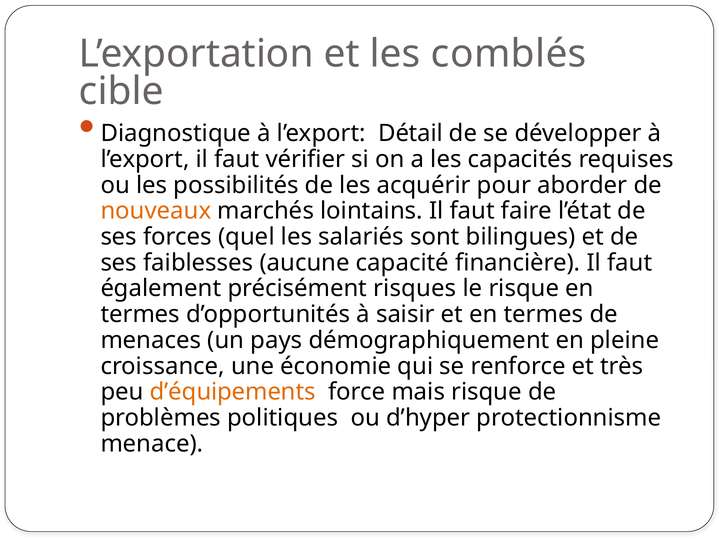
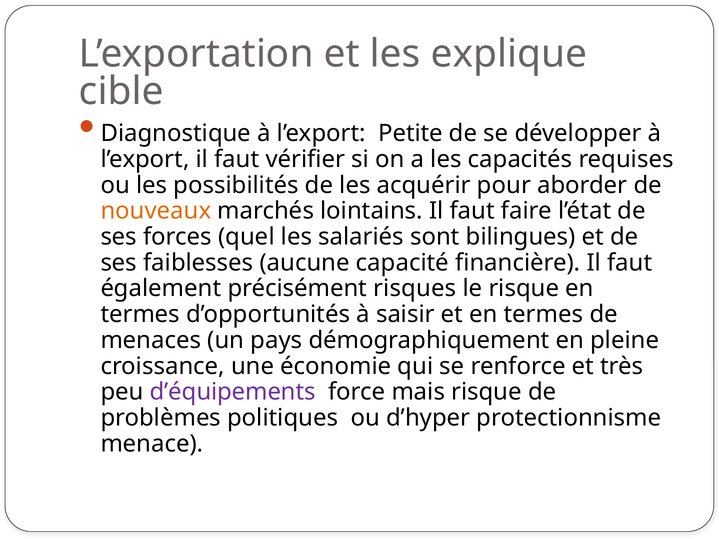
comblés: comblés -> explique
Détail: Détail -> Petite
d’équipements colour: orange -> purple
